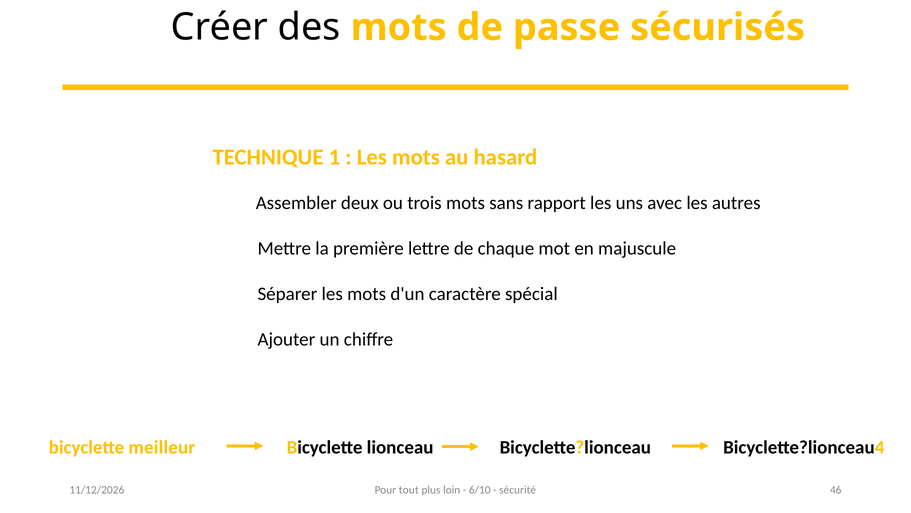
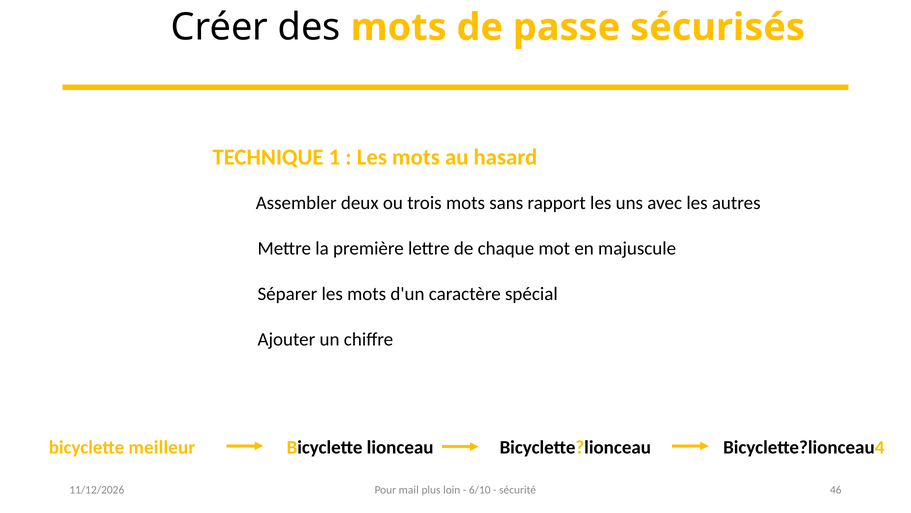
tout: tout -> mail
